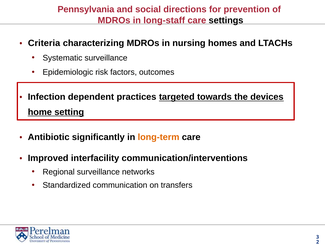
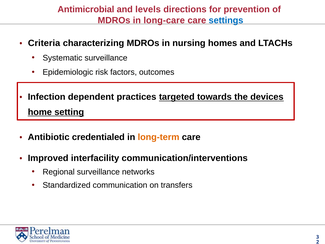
Pennsylvania: Pennsylvania -> Antimicrobial
social: social -> levels
long-staff: long-staff -> long-care
settings colour: black -> blue
significantly: significantly -> credentialed
